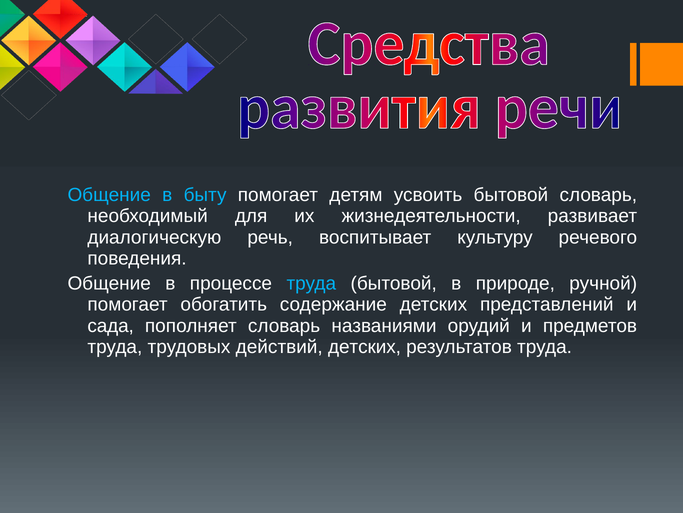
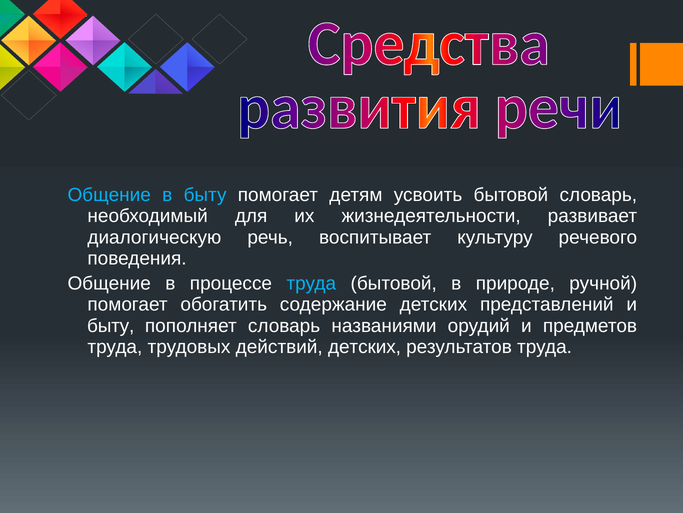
сада at (111, 325): сада -> быту
